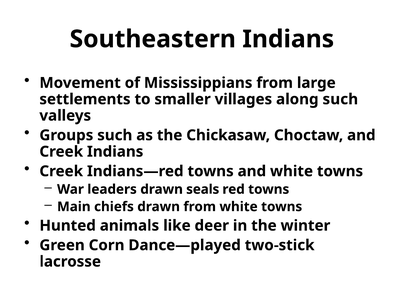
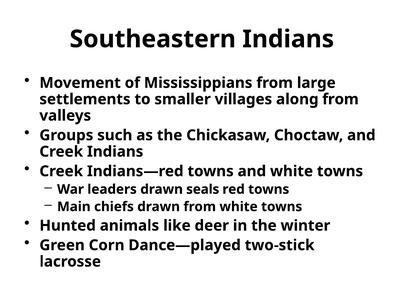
along such: such -> from
